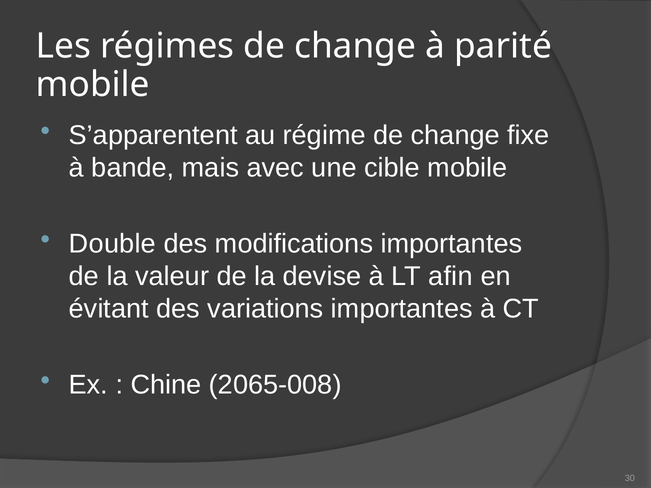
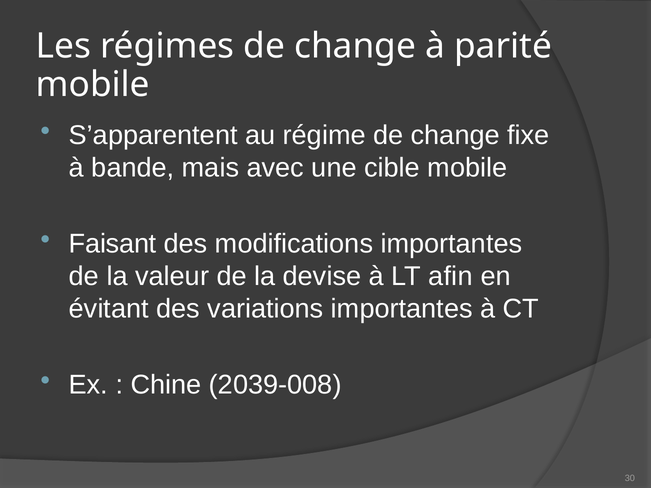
Double: Double -> Faisant
2065-008: 2065-008 -> 2039-008
